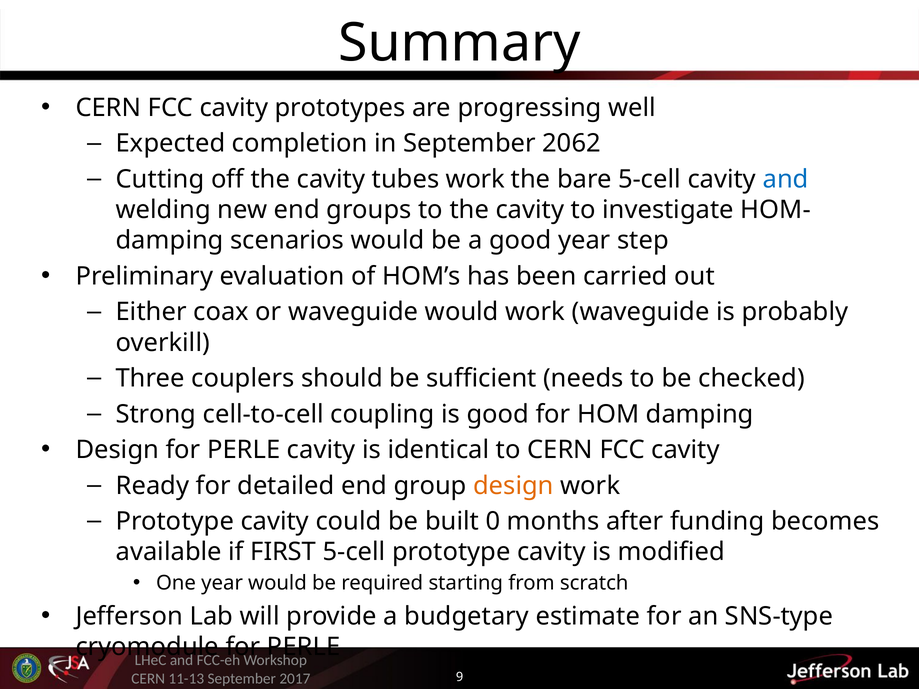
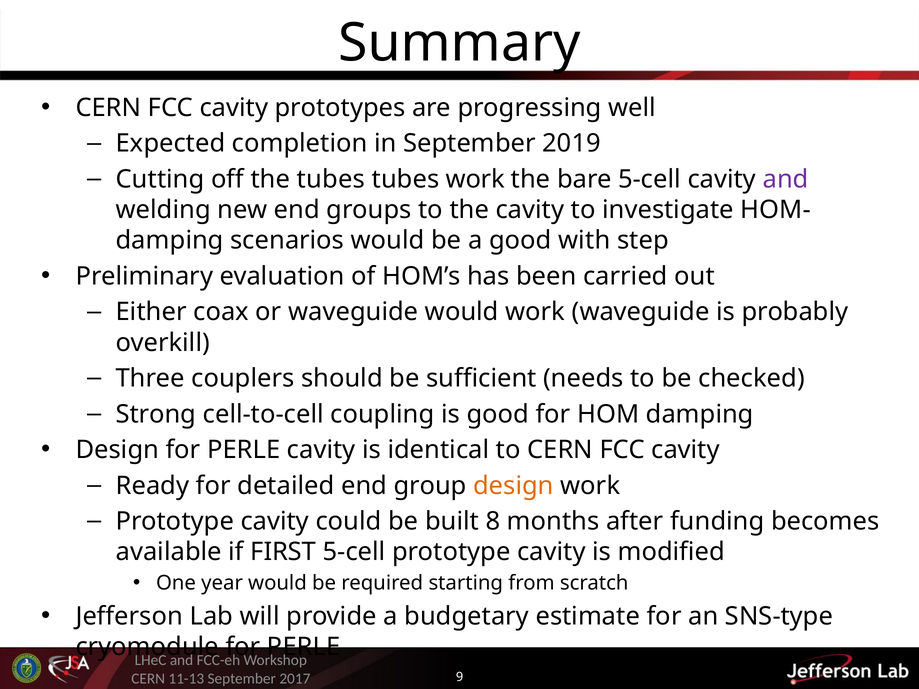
2062: 2062 -> 2019
off the cavity: cavity -> tubes
and at (786, 179) colour: blue -> purple
good year: year -> with
0: 0 -> 8
